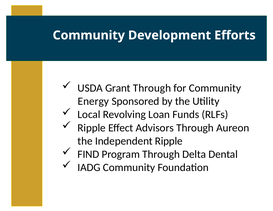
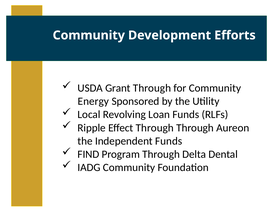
Effect Advisors: Advisors -> Through
Independent Ripple: Ripple -> Funds
